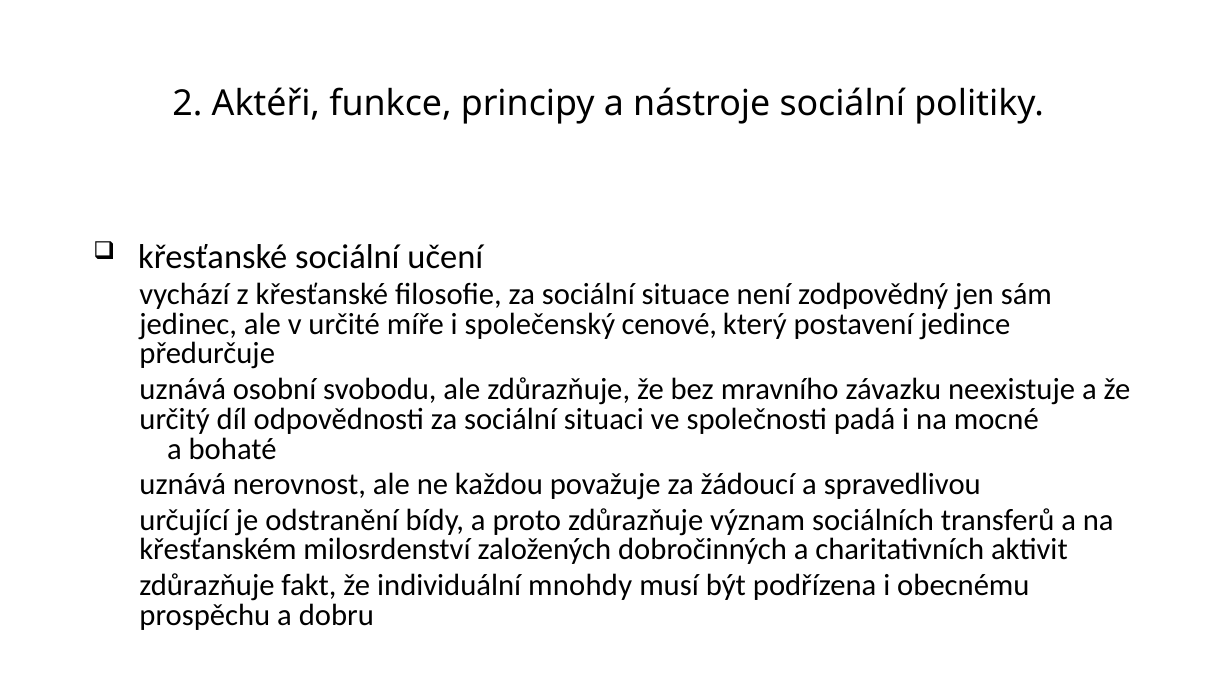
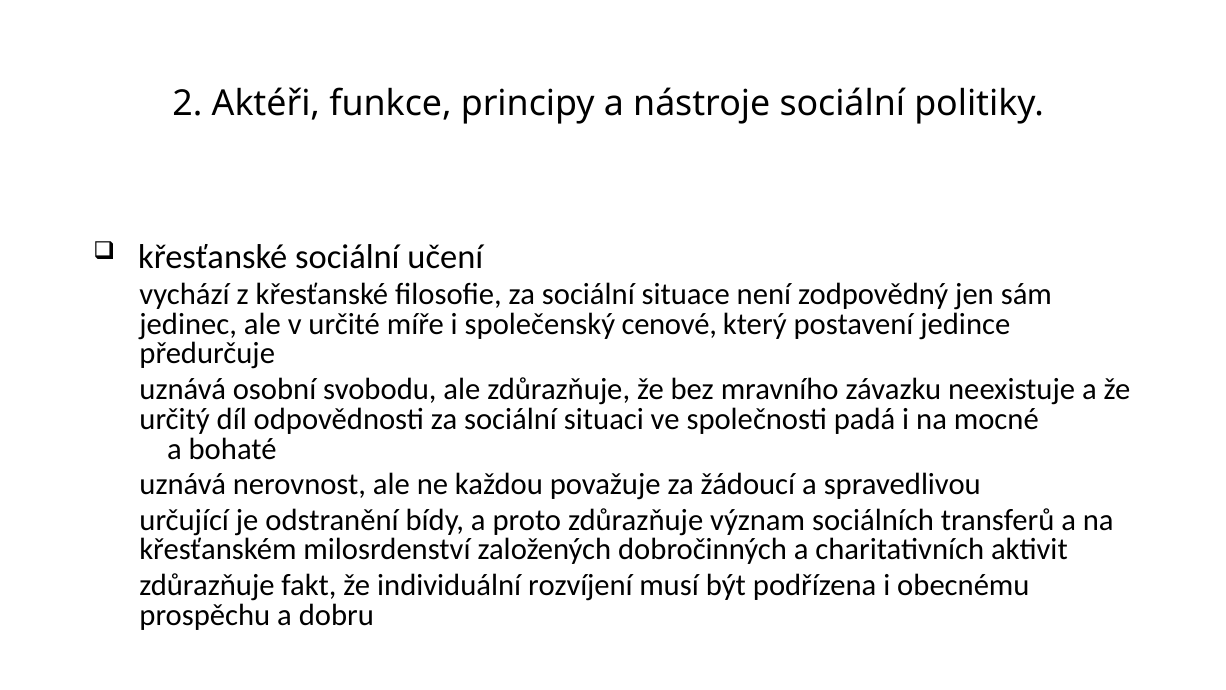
mnohdy: mnohdy -> rozvíjení
